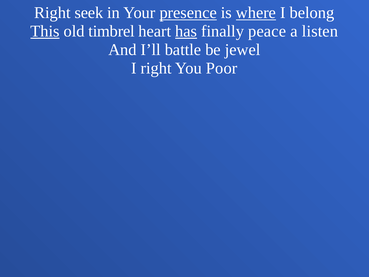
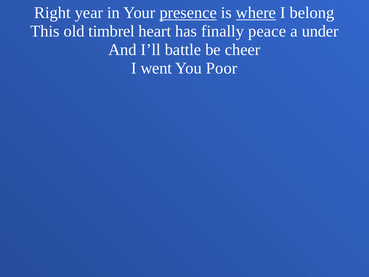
seek: seek -> year
This underline: present -> none
has underline: present -> none
listen: listen -> under
jewel: jewel -> cheer
I right: right -> went
